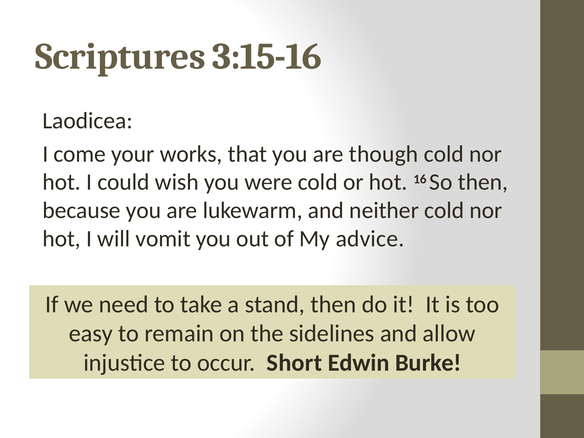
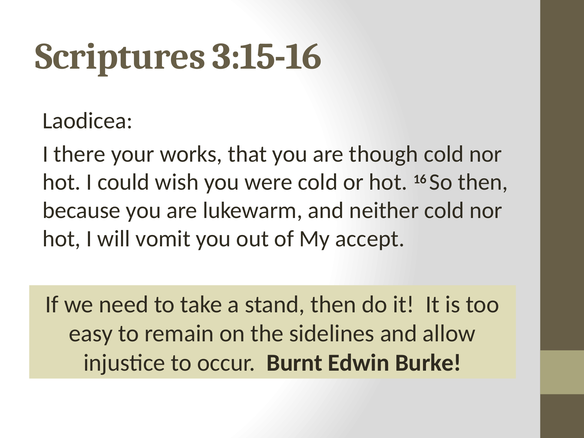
come: come -> there
advice: advice -> accept
Short: Short -> Burnt
